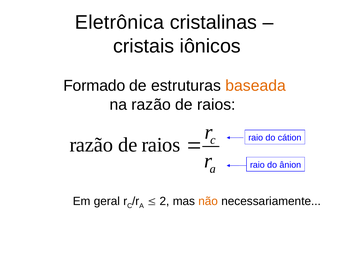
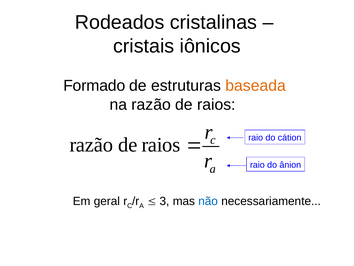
Eletrônica: Eletrônica -> Rodeados
2: 2 -> 3
não colour: orange -> blue
